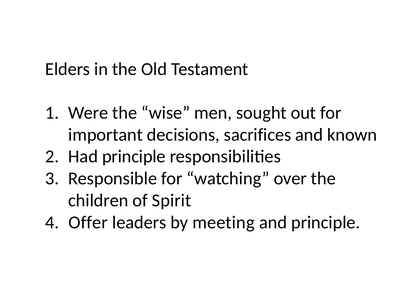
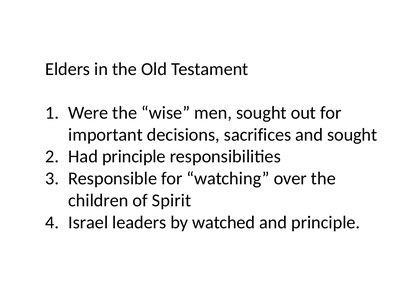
and known: known -> sought
Offer: Offer -> Israel
meeting: meeting -> watched
